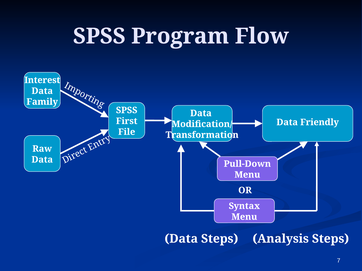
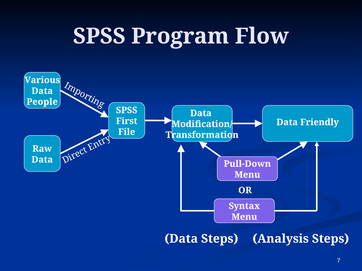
Interest: Interest -> Various
Family: Family -> People
